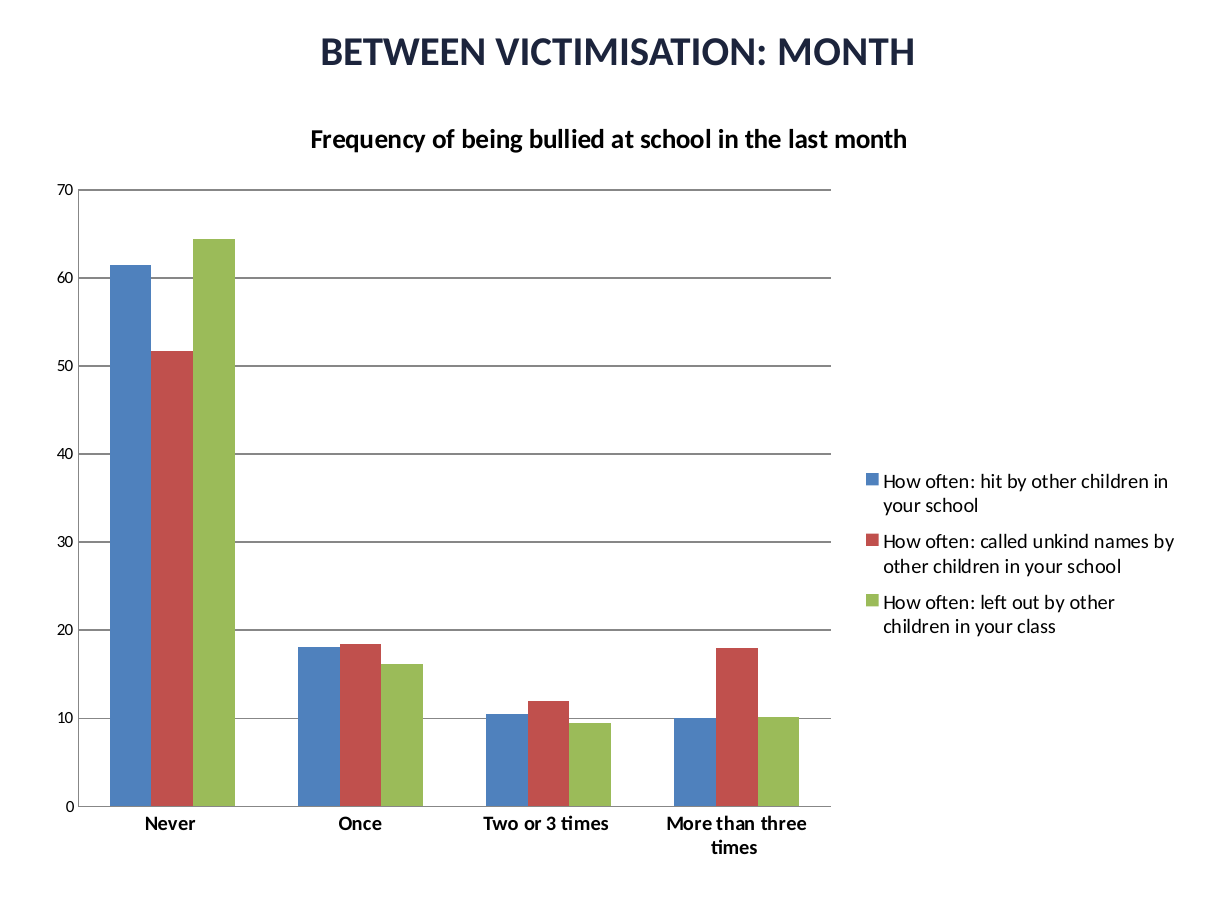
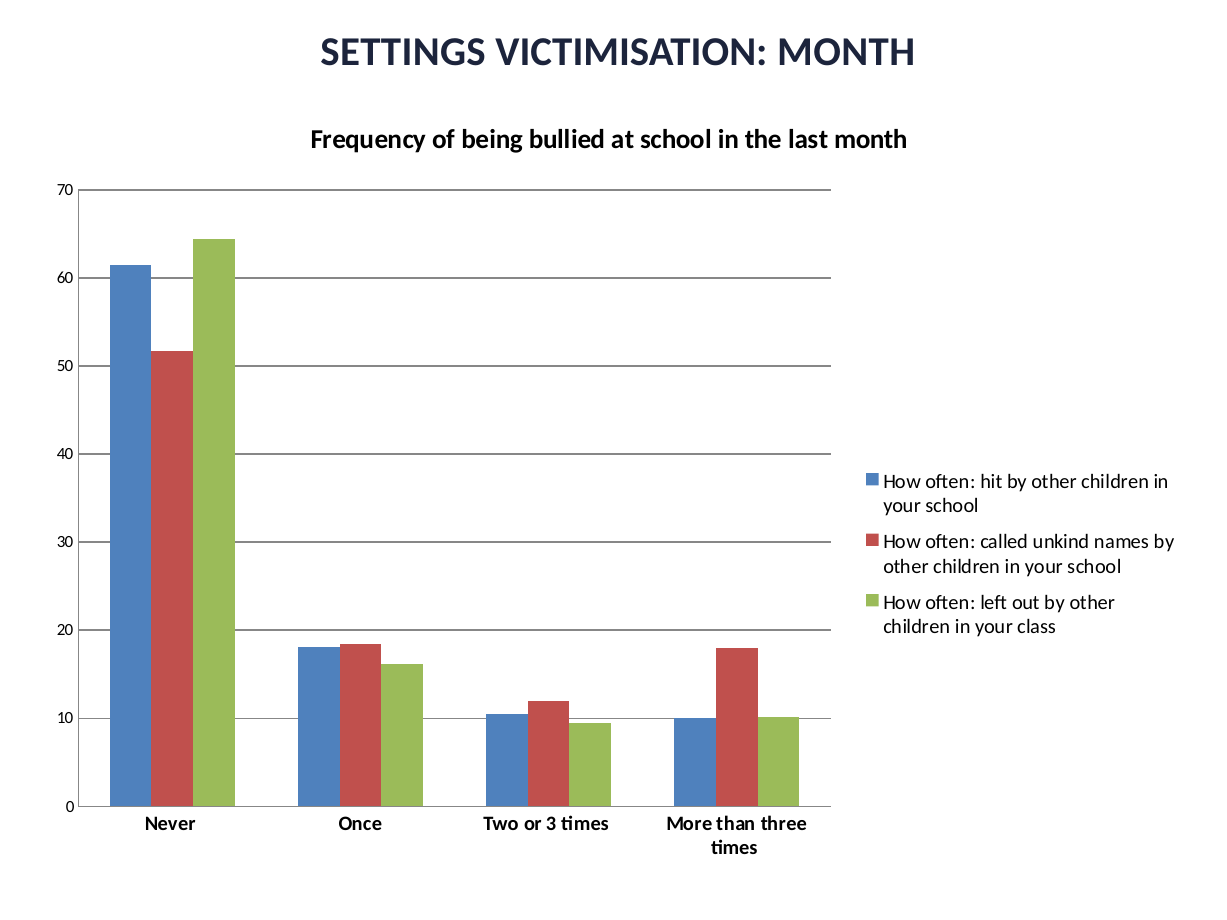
BETWEEN: BETWEEN -> SETTINGS
